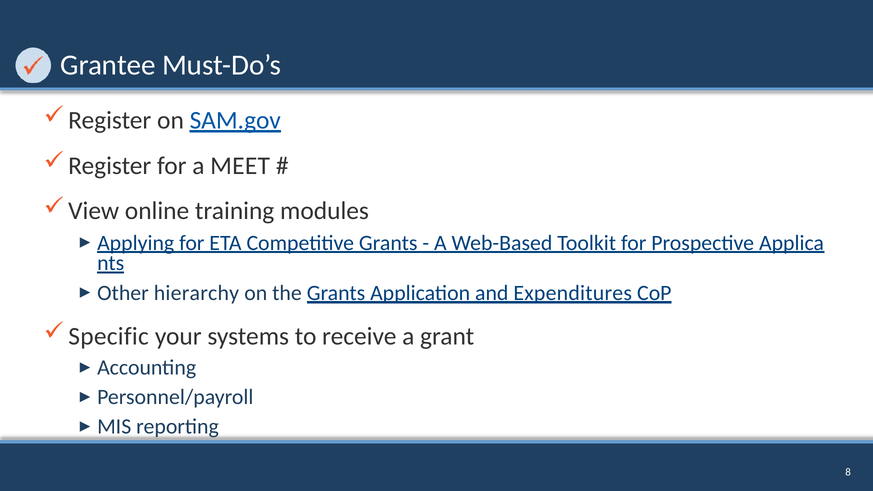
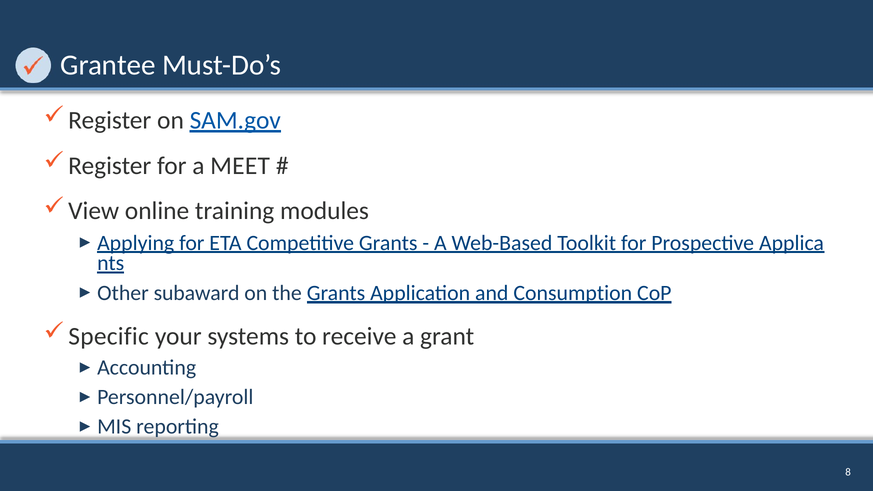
hierarchy: hierarchy -> subaward
Expenditures: Expenditures -> Consumption
